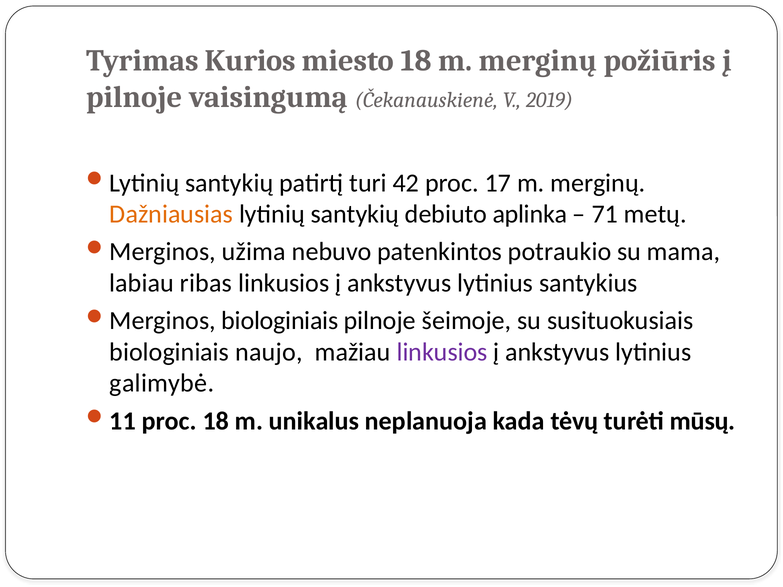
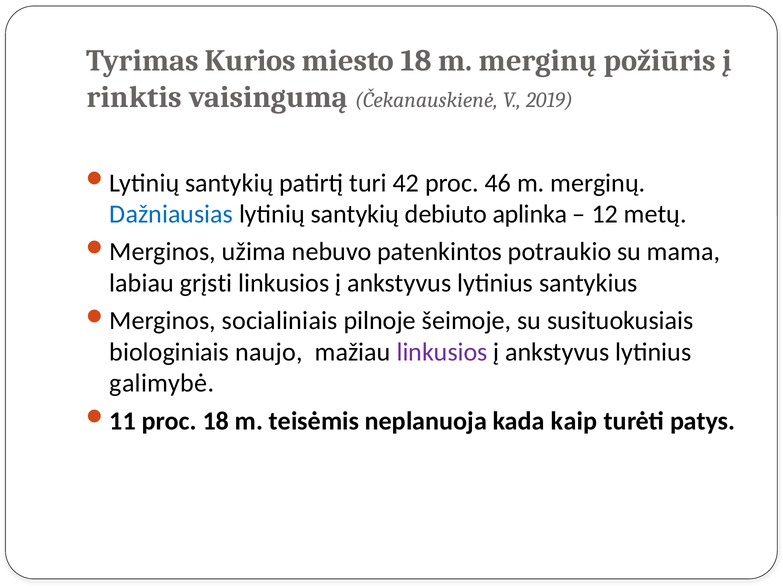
pilnoje at (134, 97): pilnoje -> rinktis
17: 17 -> 46
Dažniausias colour: orange -> blue
71: 71 -> 12
ribas: ribas -> grįsti
biologiniais at (280, 321): biologiniais -> socialiniais
unikalus: unikalus -> teisėmis
tėvų: tėvų -> kaip
mūsų: mūsų -> patys
